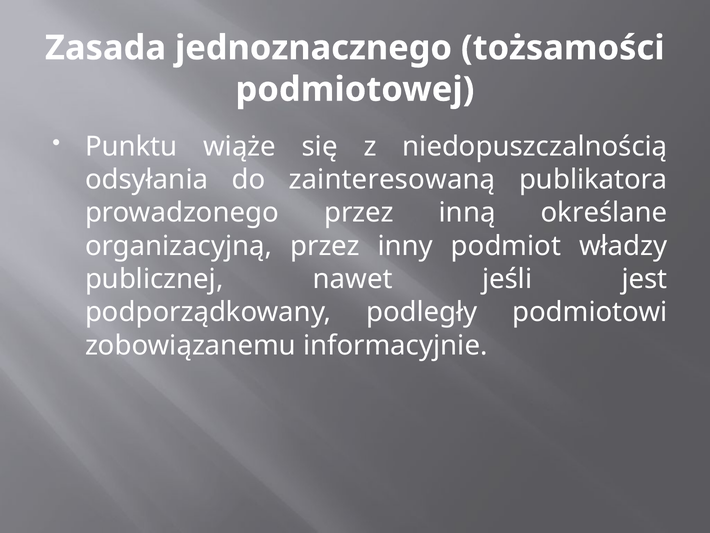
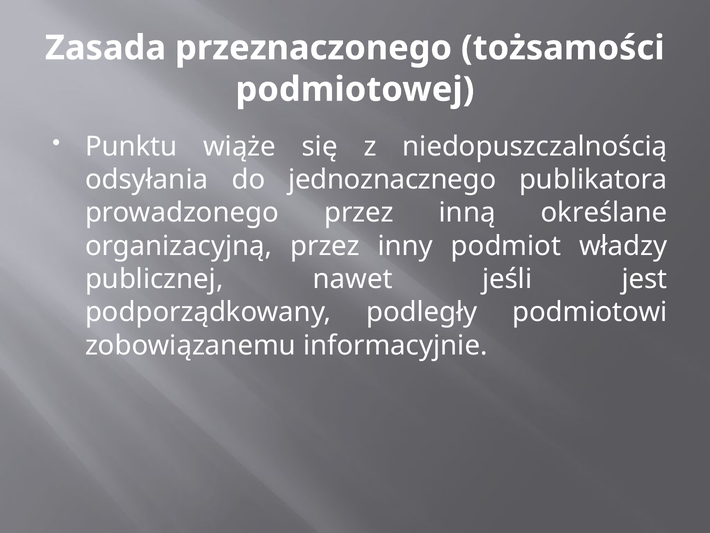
jednoznacznego: jednoznacznego -> przeznaczonego
zainteresowaną: zainteresowaną -> jednoznacznego
